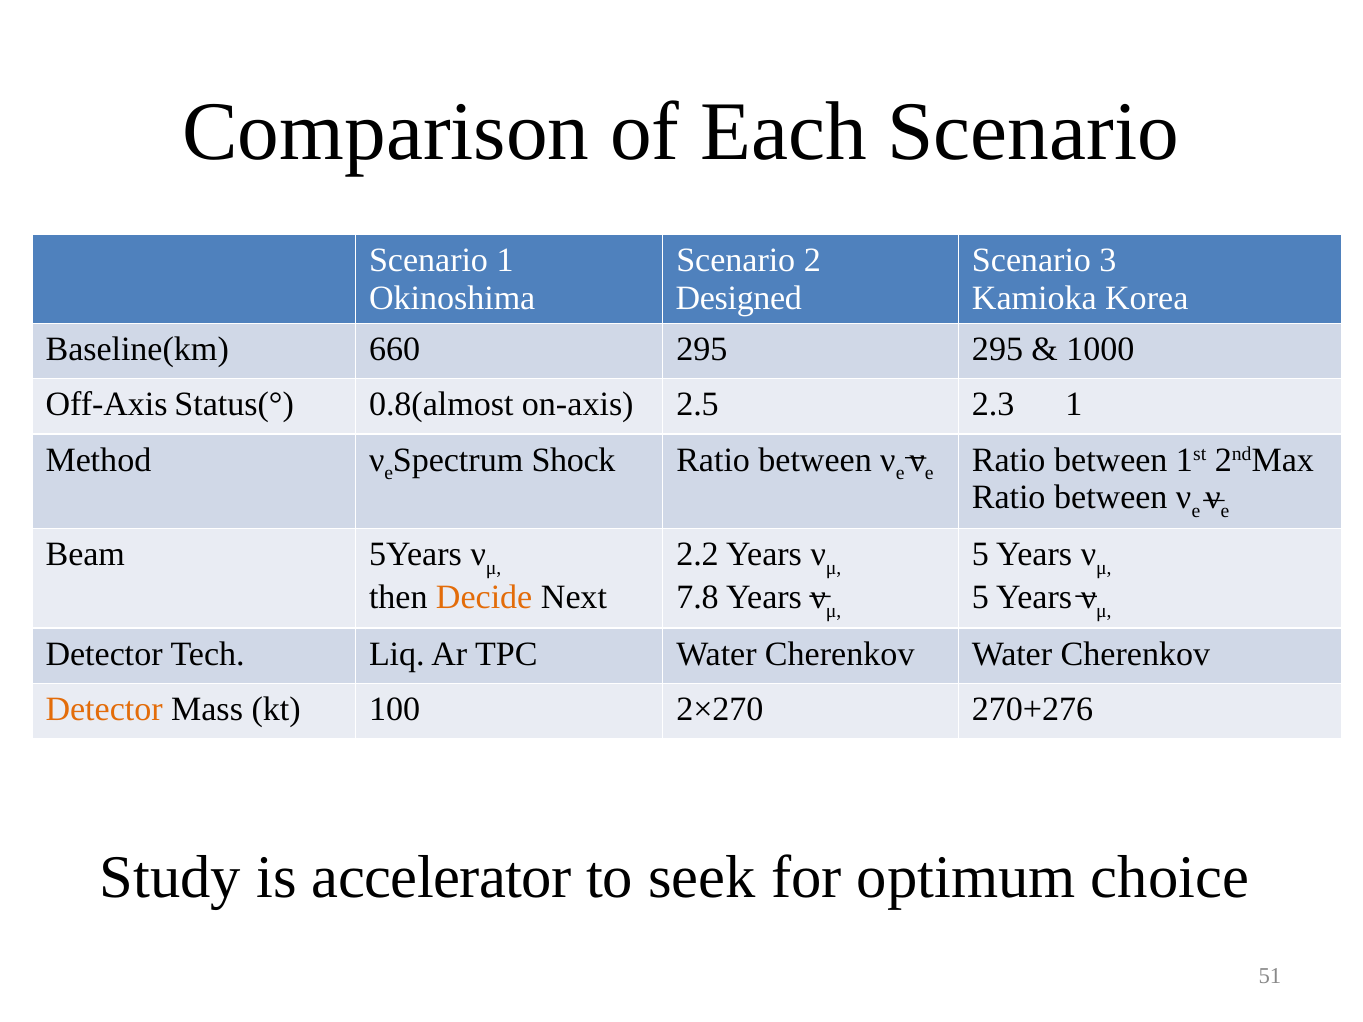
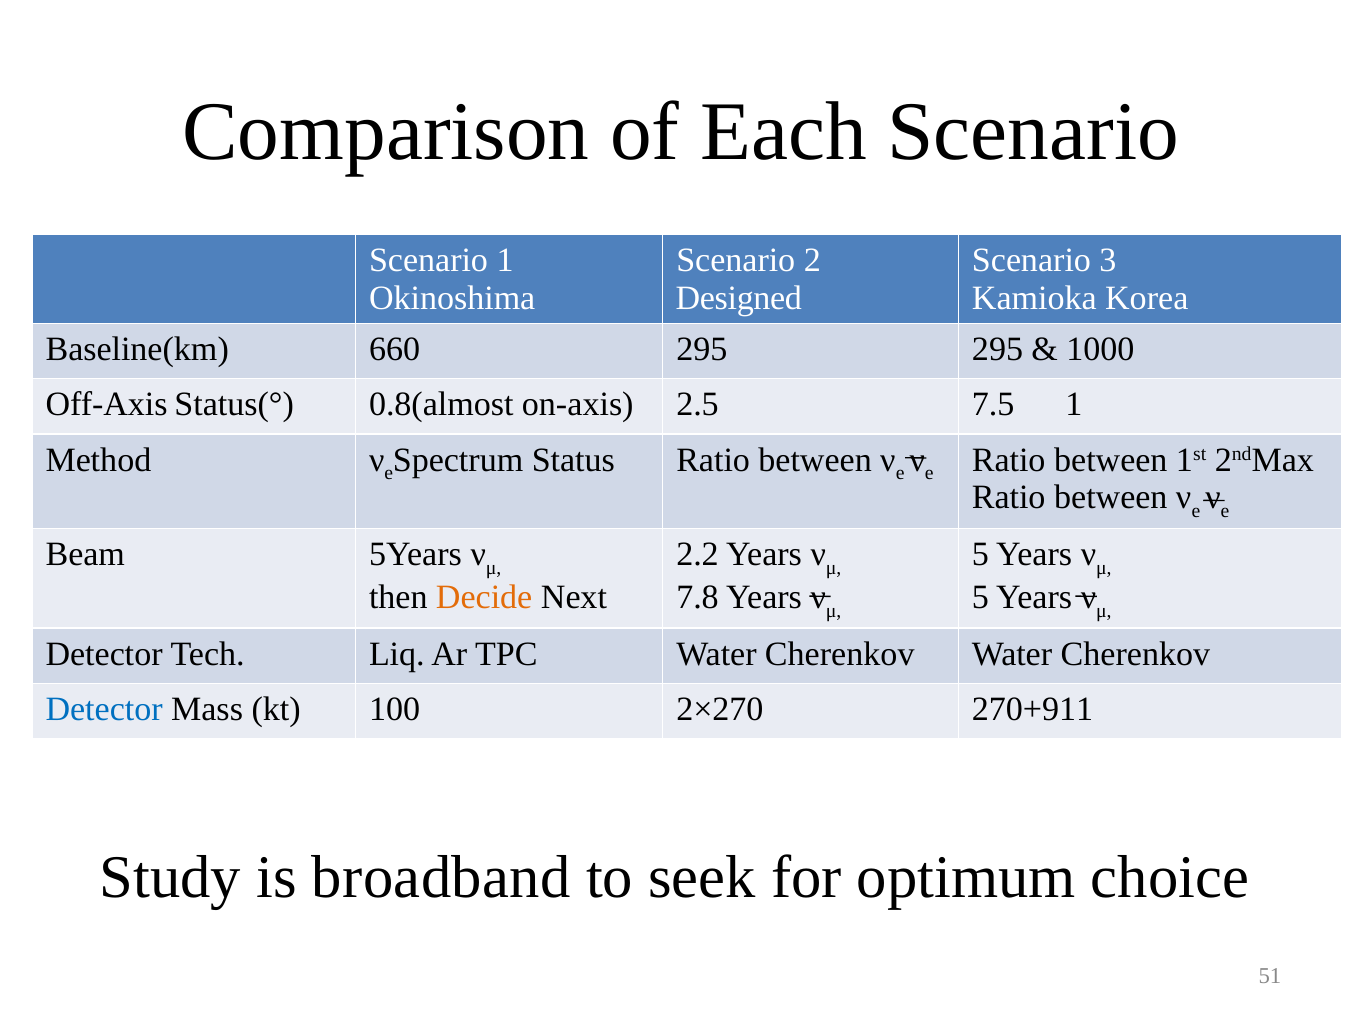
2.3: 2.3 -> 7.5
Shock: Shock -> Status
Detector at (104, 710) colour: orange -> blue
270+276: 270+276 -> 270+911
accelerator: accelerator -> broadband
